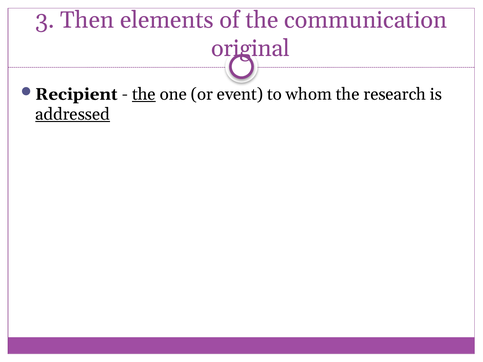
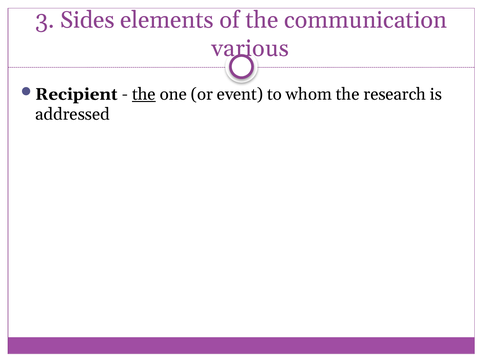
Then: Then -> Sides
original: original -> various
addressed underline: present -> none
